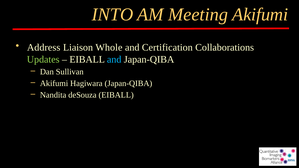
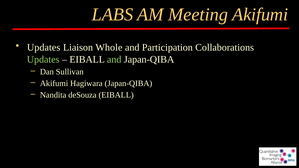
INTO: INTO -> LABS
Address at (44, 47): Address -> Updates
Certification: Certification -> Participation
and at (114, 59) colour: light blue -> light green
